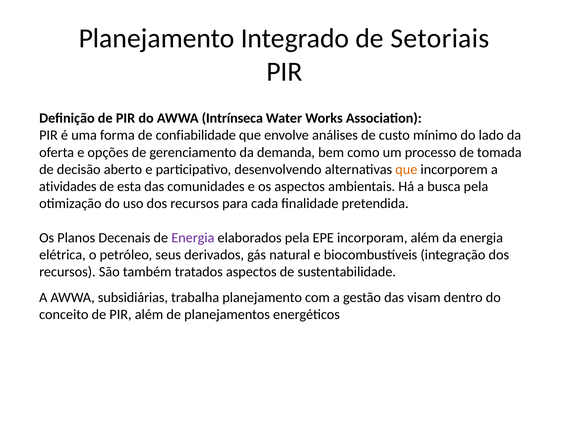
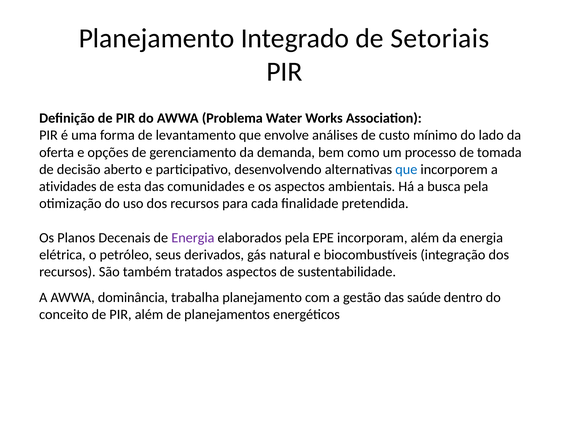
Intrínseca: Intrínseca -> Problema
confiabilidade: confiabilidade -> levantamento
que at (406, 169) colour: orange -> blue
subsidiárias: subsidiárias -> dominância
visam: visam -> saúde
